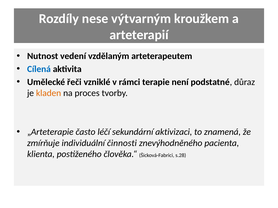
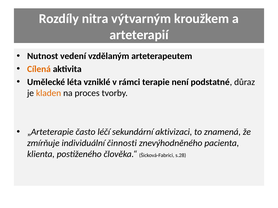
nese: nese -> nitra
Cílená colour: blue -> orange
řeči: řeči -> léta
